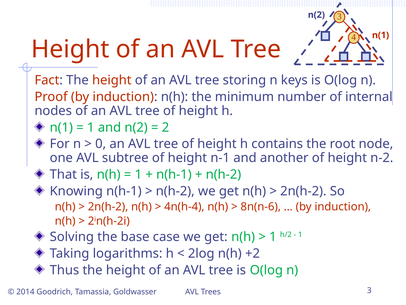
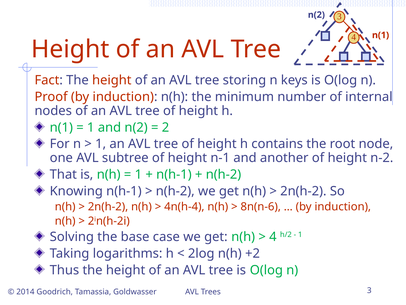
0 at (101, 144): 0 -> 1
1 at (273, 236): 1 -> 4
